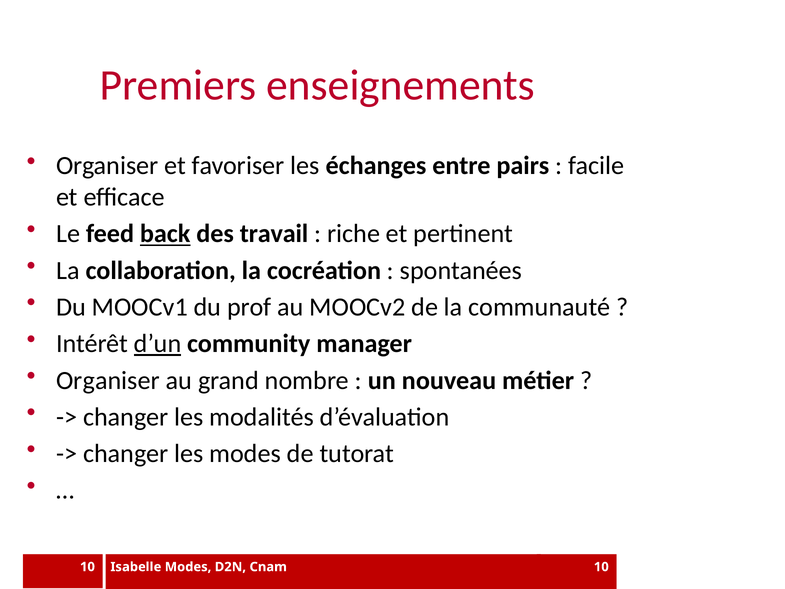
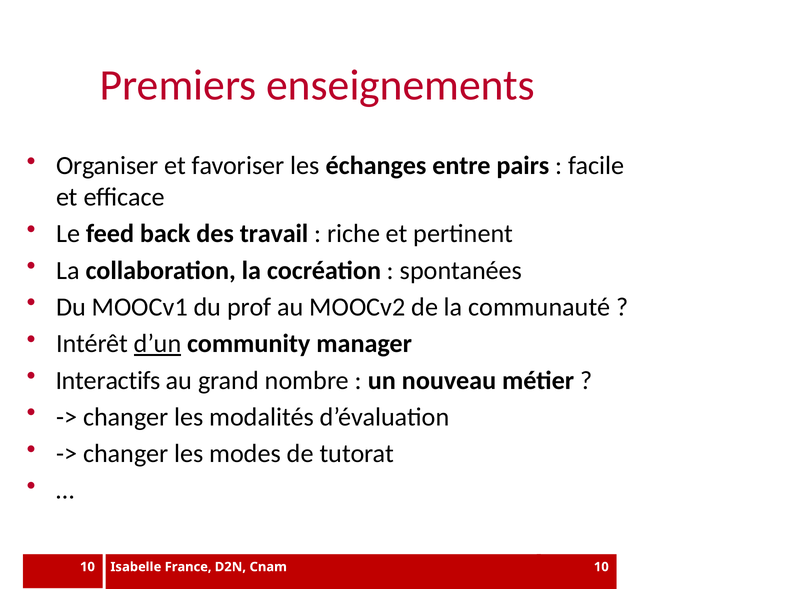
back underline: present -> none
Organiser at (108, 380): Organiser -> Interactifs
Isabelle Modes: Modes -> France
